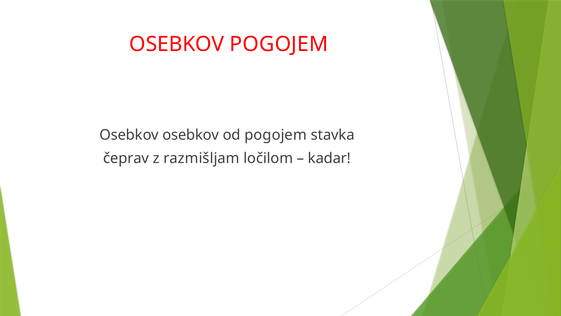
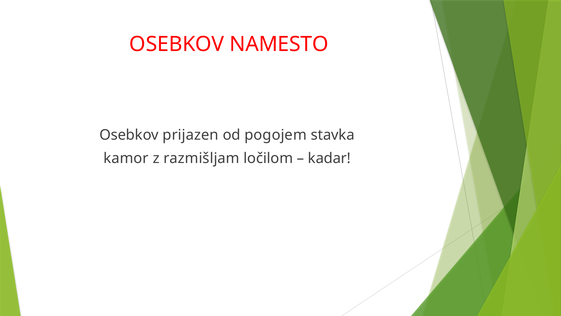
OSEBKOV POGOJEM: POGOJEM -> NAMESTO
Osebkov osebkov: osebkov -> prijazen
čeprav: čeprav -> kamor
